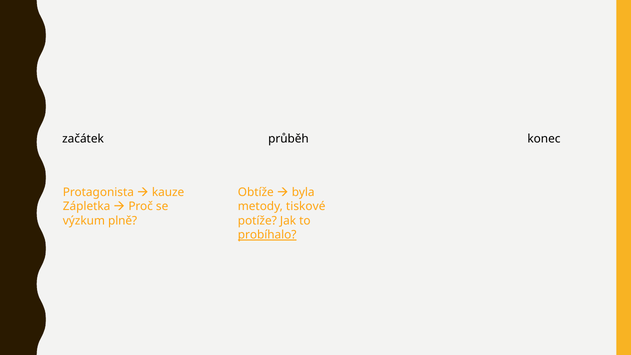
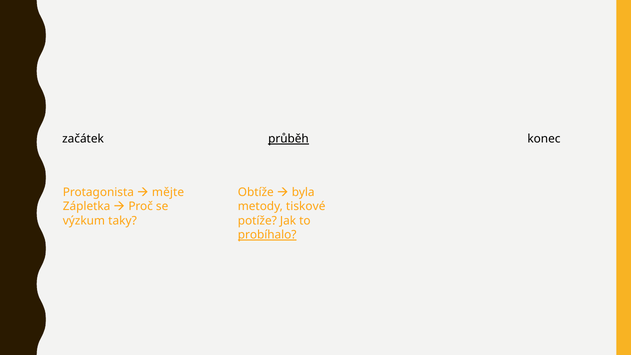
průběh underline: none -> present
kauze: kauze -> mějte
plně: plně -> taky
